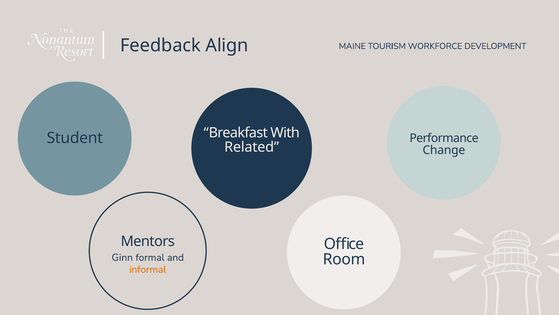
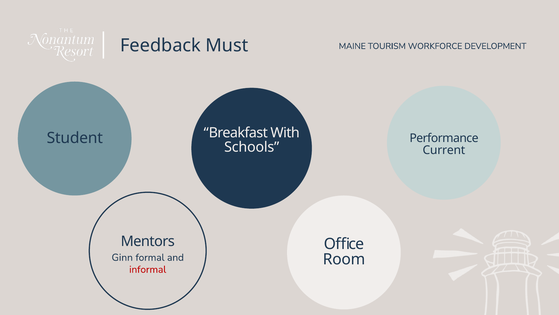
Align: Align -> Must
Related: Related -> Schools
Change: Change -> Current
informal colour: orange -> red
